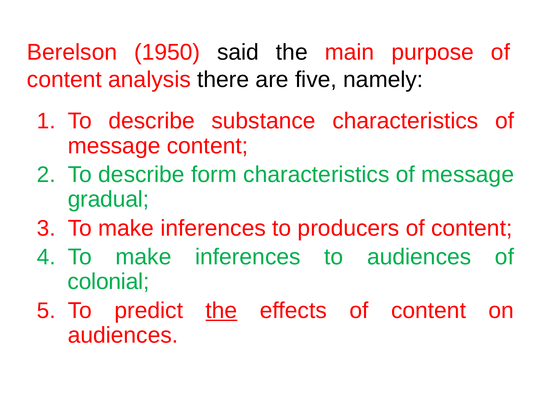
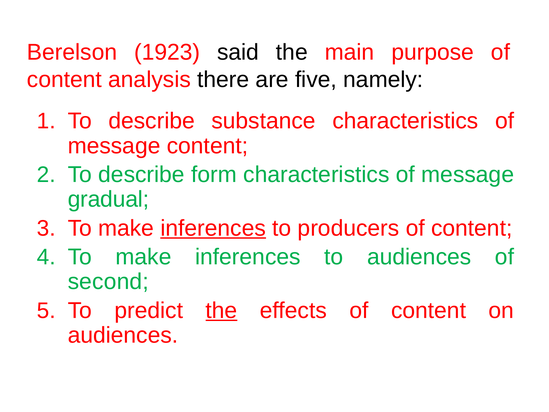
1950: 1950 -> 1923
inferences at (213, 228) underline: none -> present
colonial: colonial -> second
